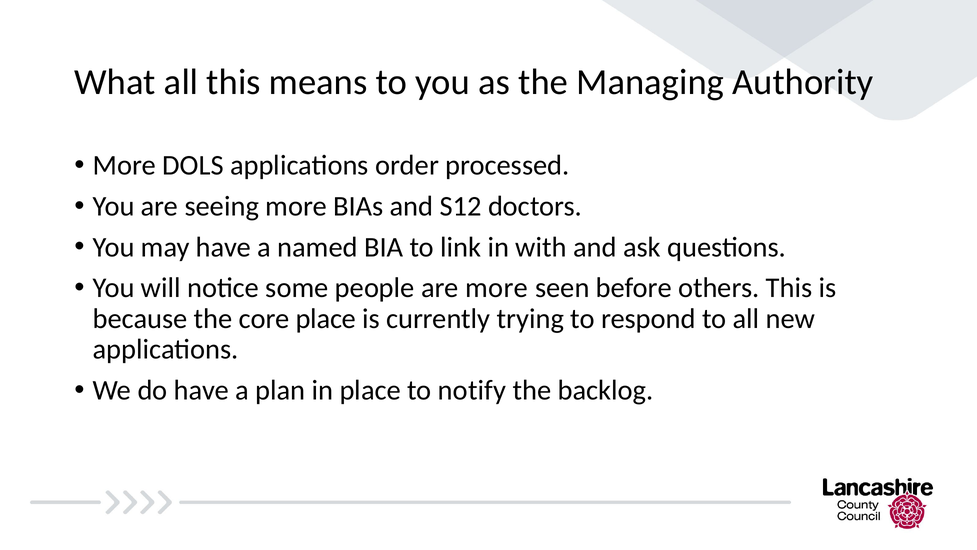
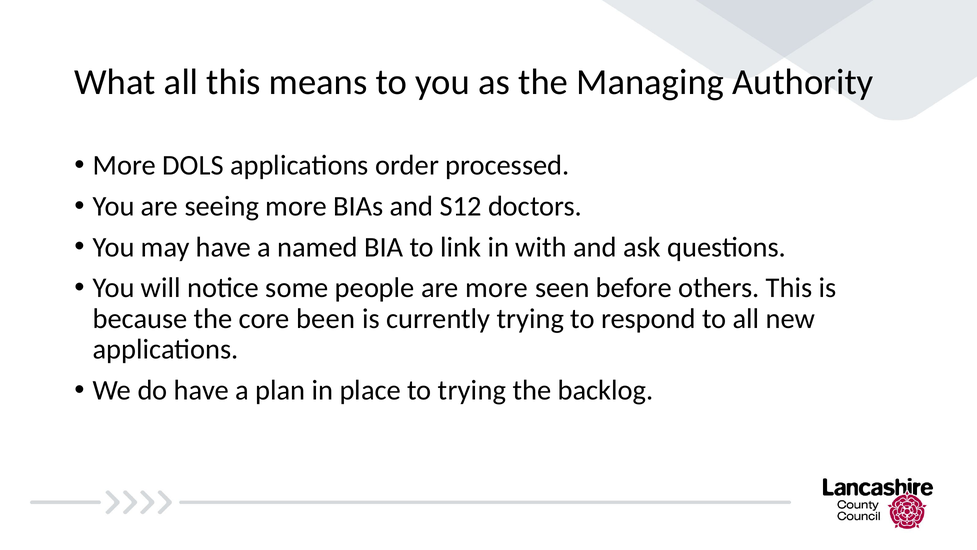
core place: place -> been
to notify: notify -> trying
